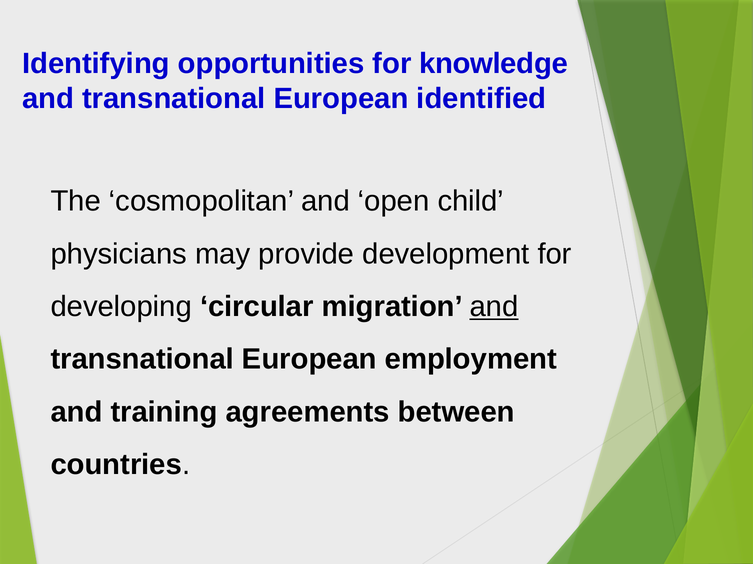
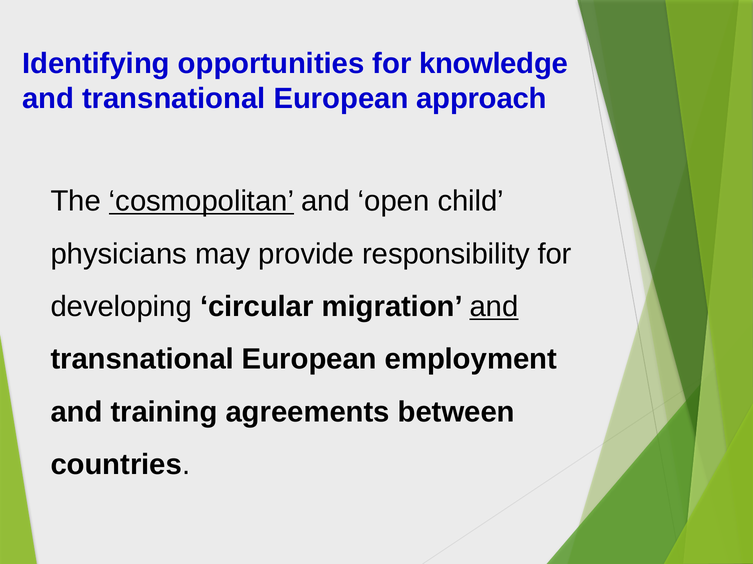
identified: identified -> approach
cosmopolitan underline: none -> present
development: development -> responsibility
